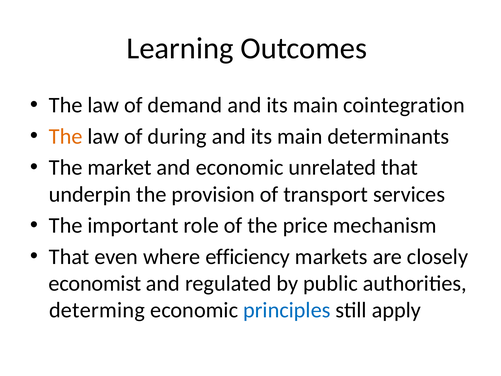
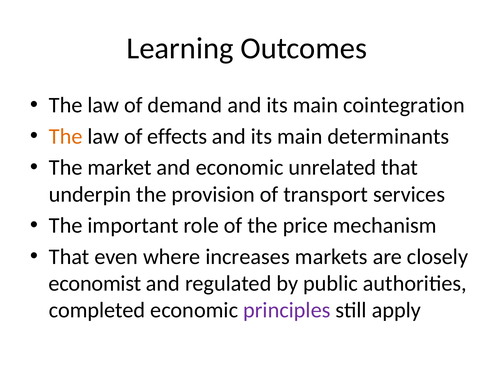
during: during -> effects
efficiency: efficiency -> increases
determing: determing -> completed
principles colour: blue -> purple
